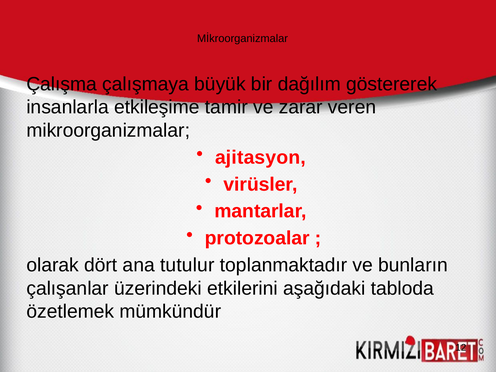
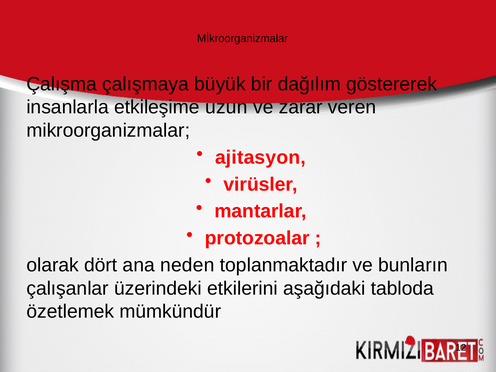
tamir: tamir -> uzun
tutulur: tutulur -> neden
